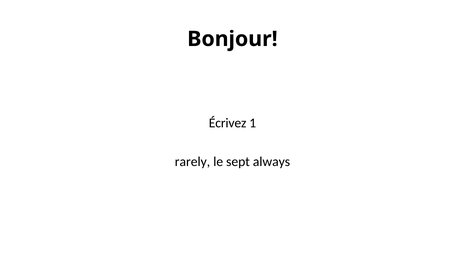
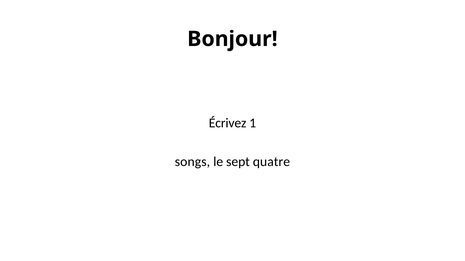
rarely: rarely -> songs
always: always -> quatre
